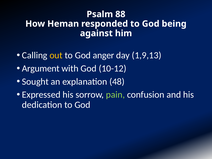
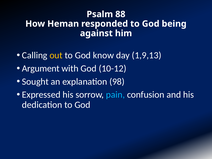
anger: anger -> know
48: 48 -> 98
pain colour: light green -> light blue
